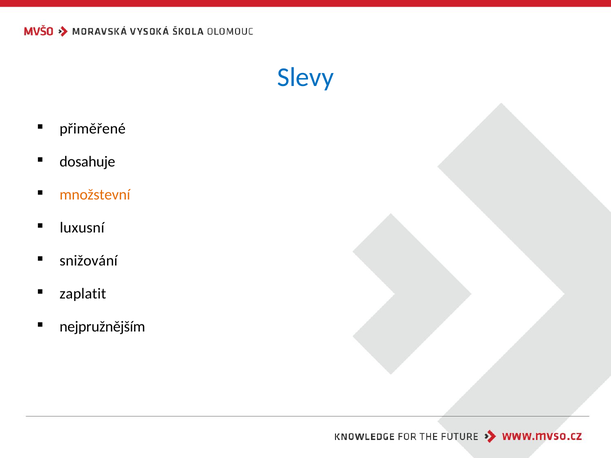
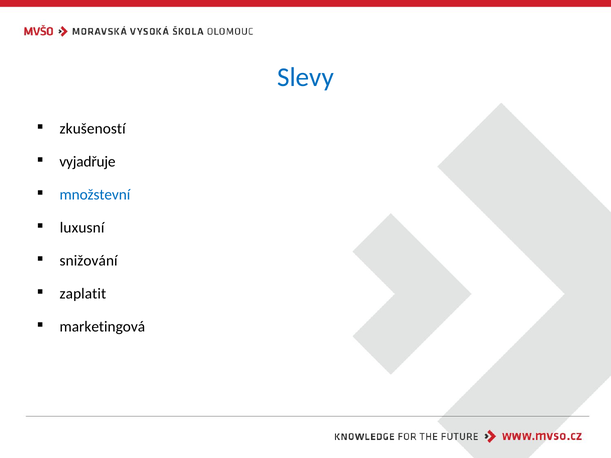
přiměřené: přiměřené -> zkušeností
dosahuje: dosahuje -> vyjadřuje
množstevní colour: orange -> blue
nejpružnějším: nejpružnějším -> marketingová
